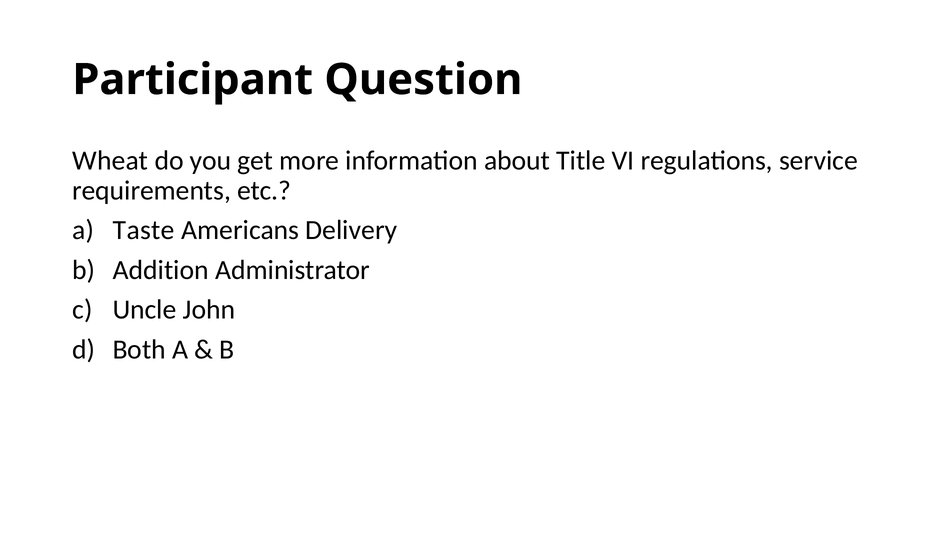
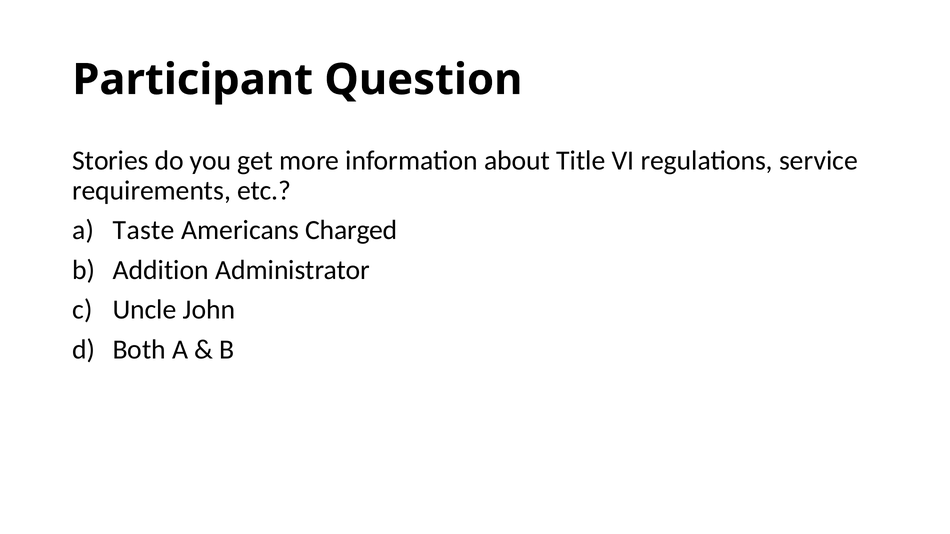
Wheat: Wheat -> Stories
Delivery: Delivery -> Charged
